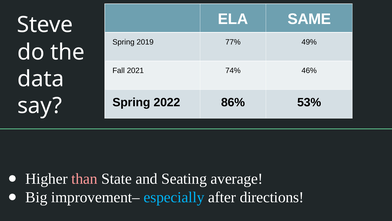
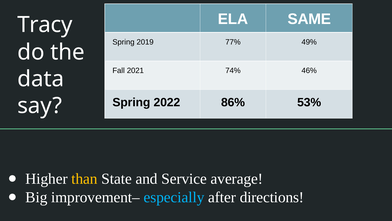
Steve: Steve -> Tracy
than colour: pink -> yellow
Seating: Seating -> Service
